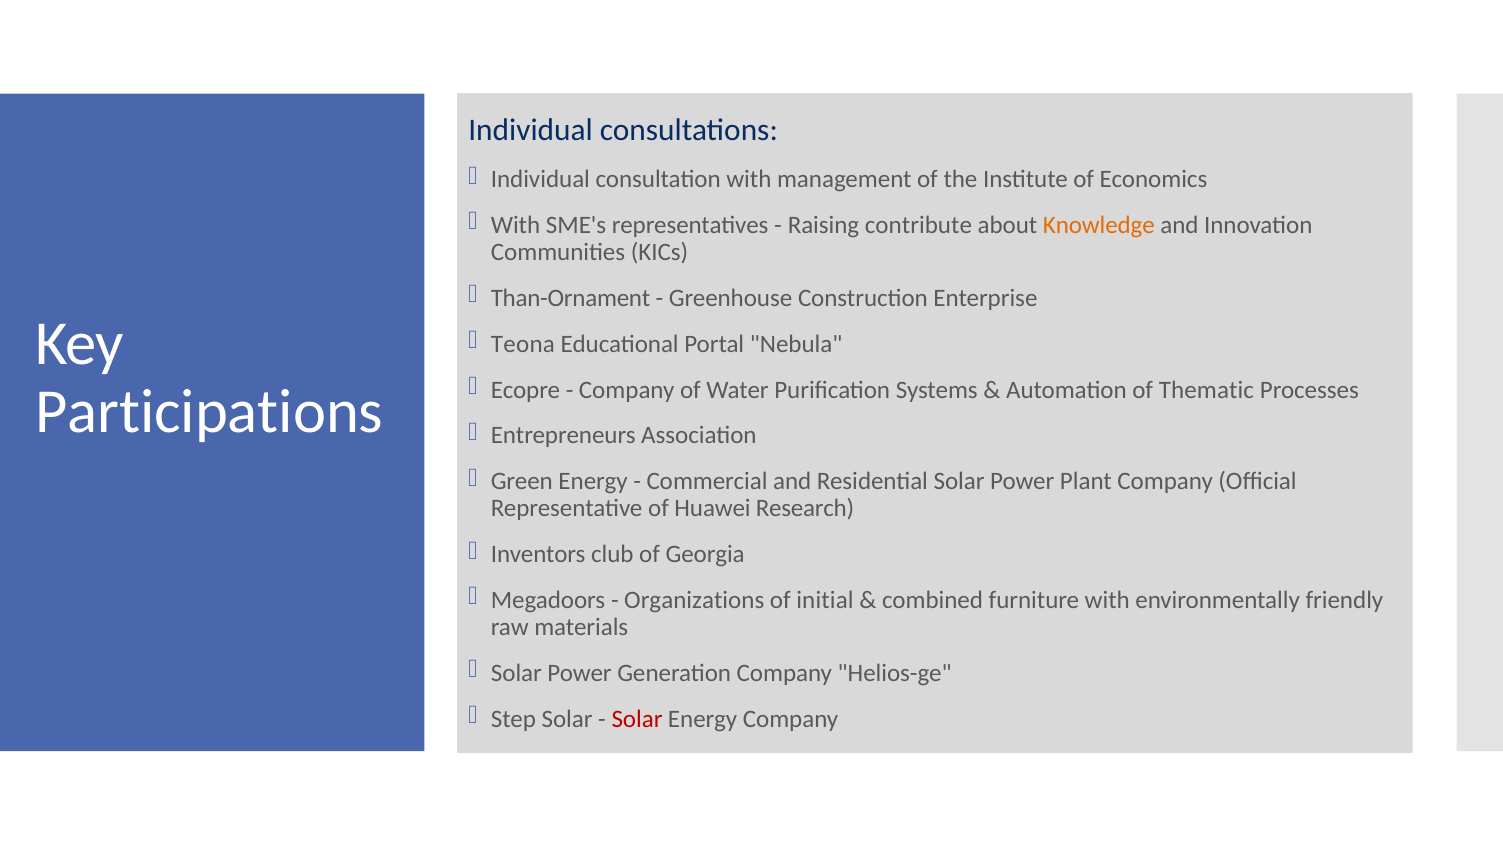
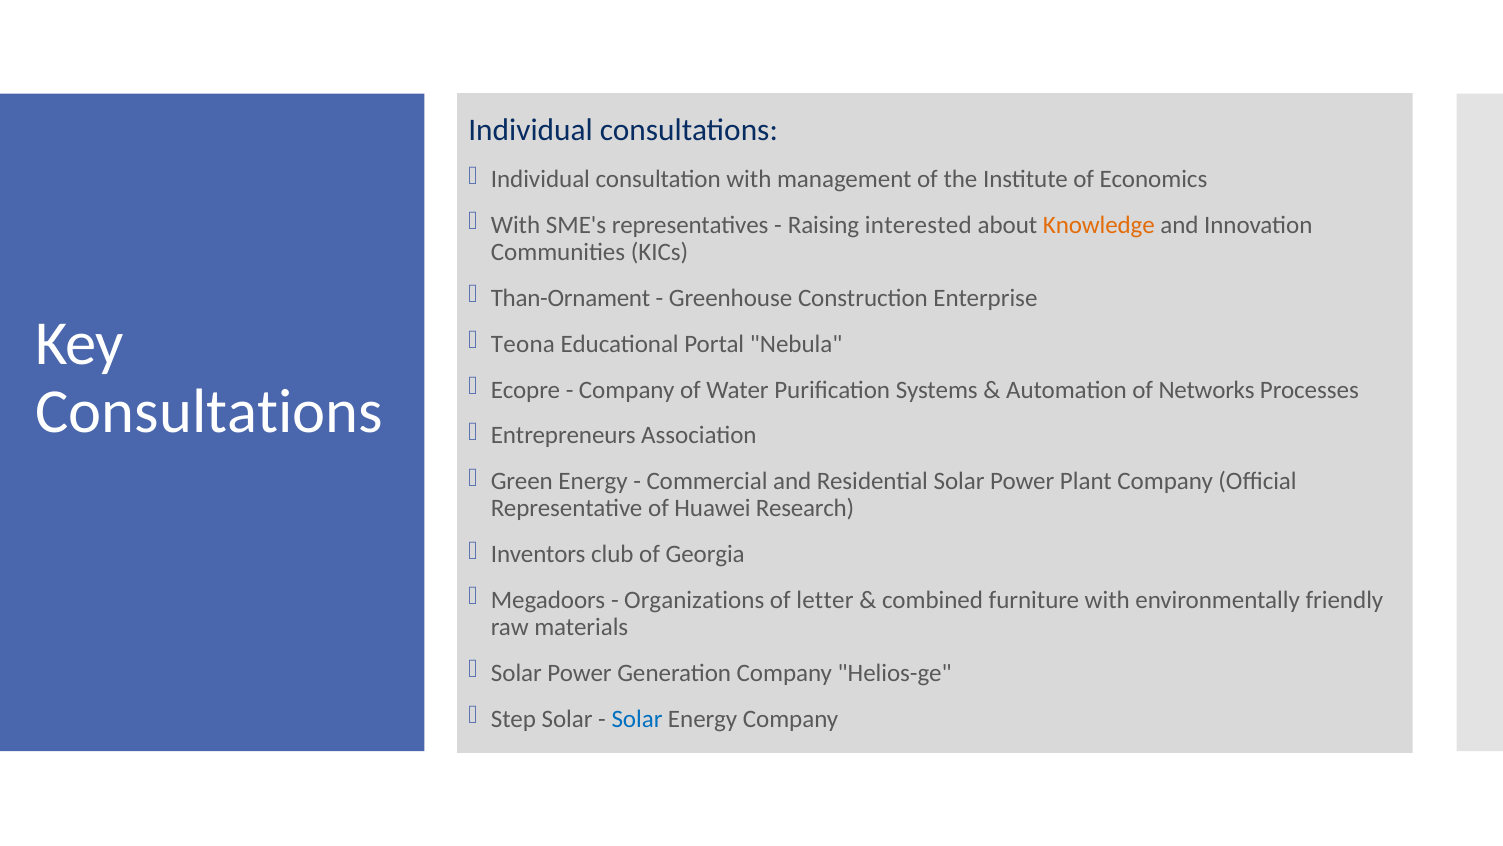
contribute: contribute -> interested
Thematic: Thematic -> Networks
Participations at (209, 411): Participations -> Consultations
initial: initial -> letter
Solar at (637, 718) colour: red -> blue
